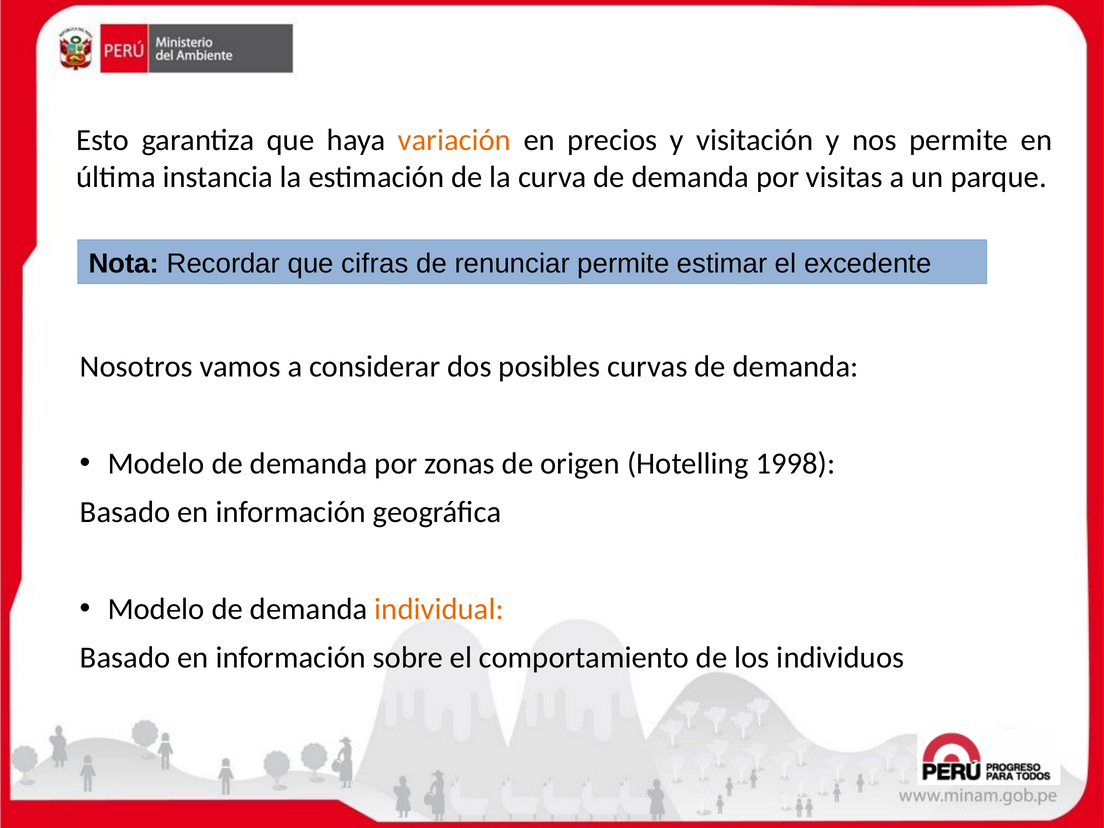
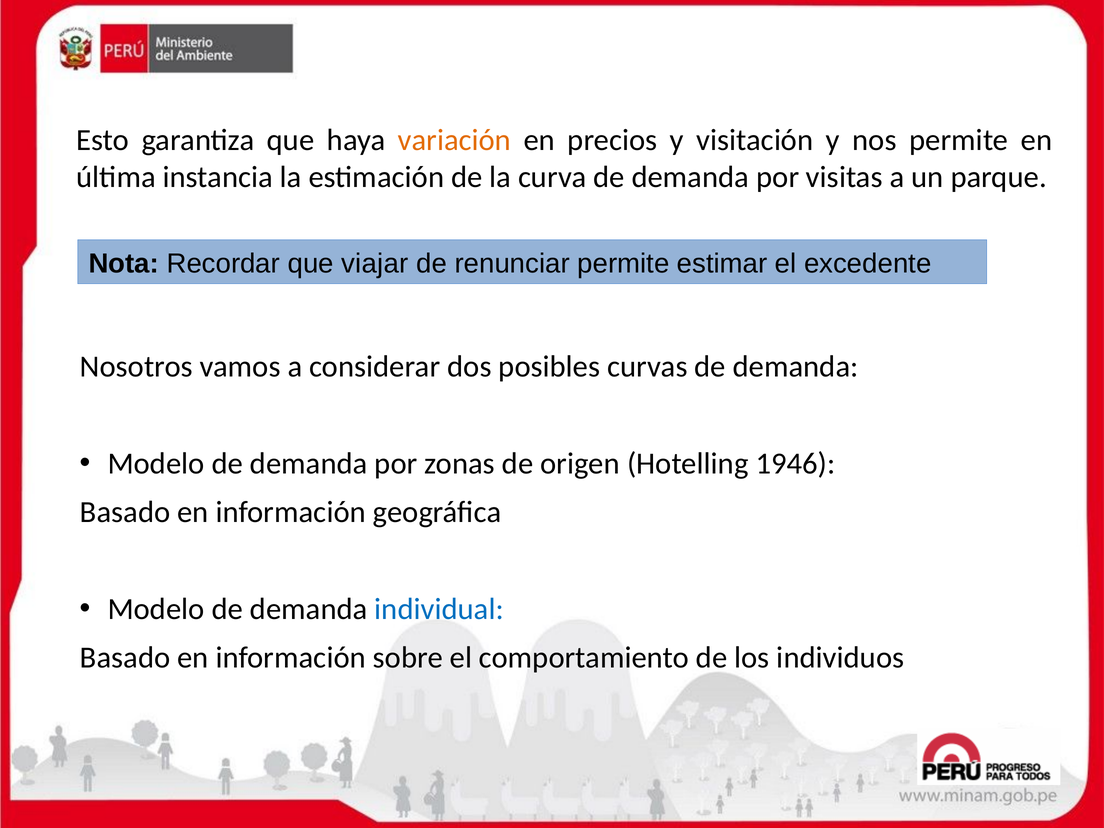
cifras: cifras -> viajar
1998: 1998 -> 1946
individual colour: orange -> blue
